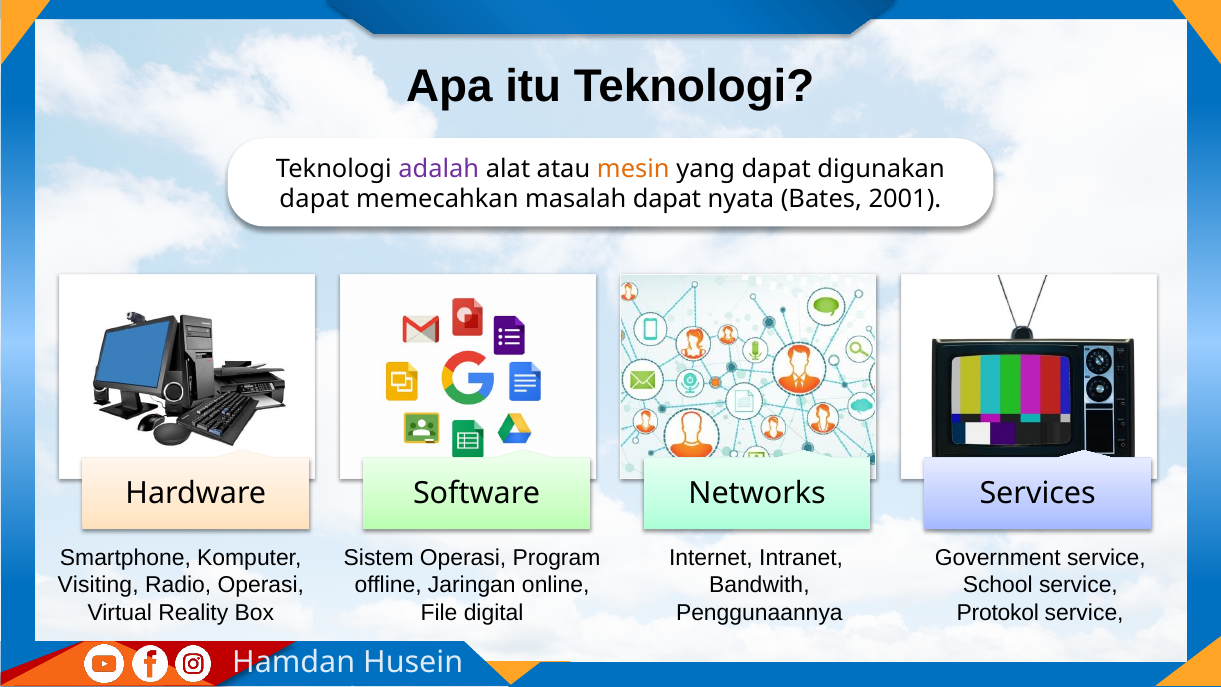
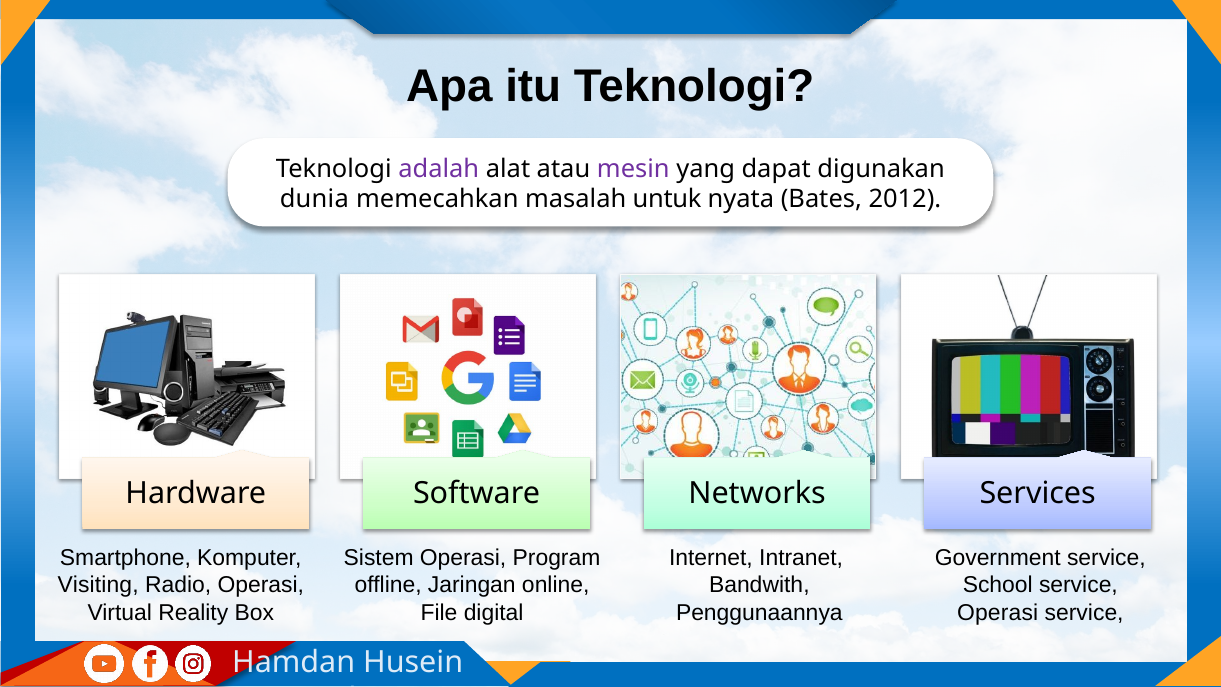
mesin colour: orange -> purple
dapat at (314, 199): dapat -> dunia
masalah dapat: dapat -> untuk
2001: 2001 -> 2012
Protokol at (998, 612): Protokol -> Operasi
